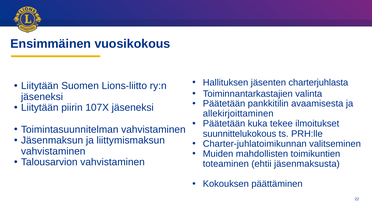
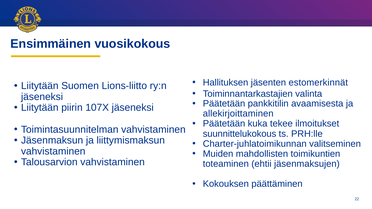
charterjuhlasta: charterjuhlasta -> estomerkinnät
jäsenmaksusta: jäsenmaksusta -> jäsenmaksujen
